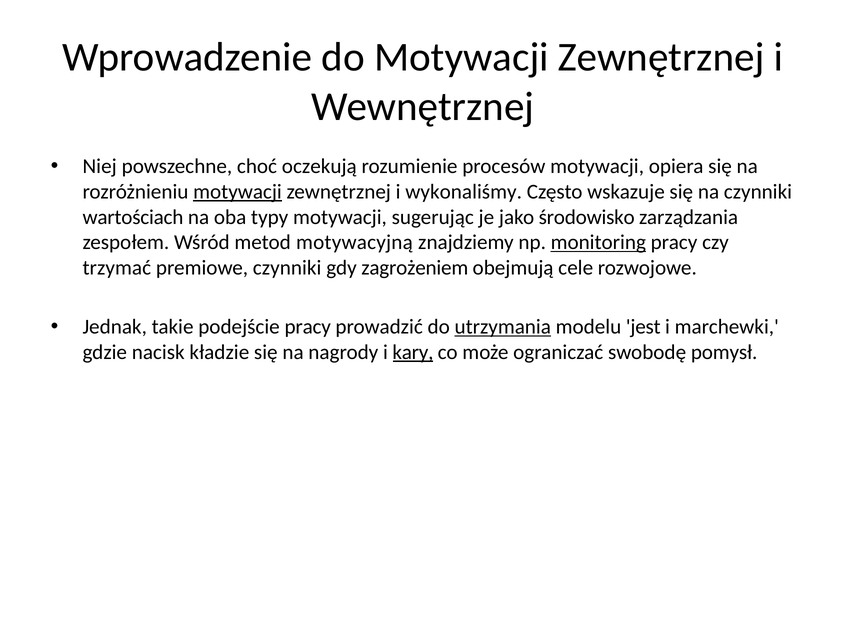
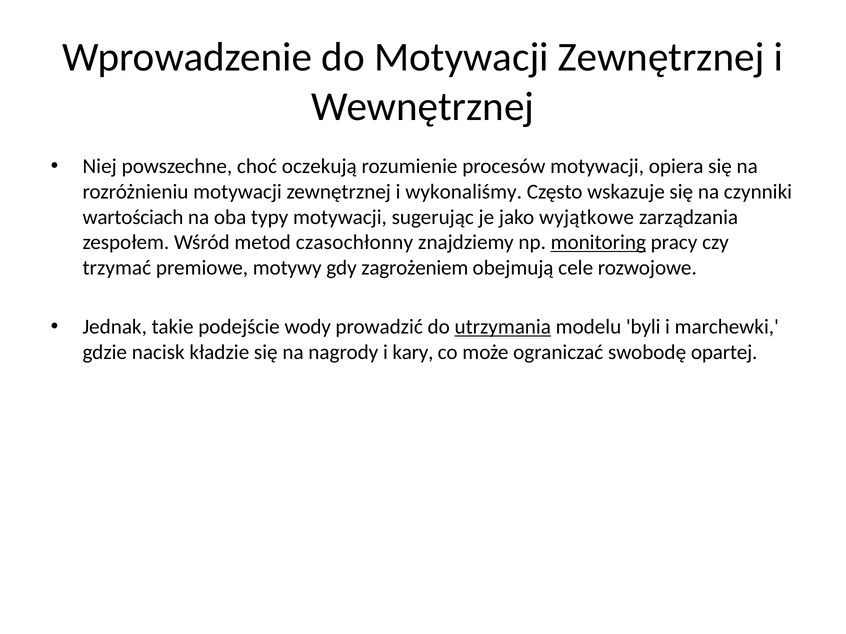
motywacji at (237, 192) underline: present -> none
środowisko: środowisko -> wyjątkowe
motywacyjną: motywacyjną -> czasochłonny
premiowe czynniki: czynniki -> motywy
podejście pracy: pracy -> wody
jest: jest -> byli
kary underline: present -> none
pomysł: pomysł -> opartej
